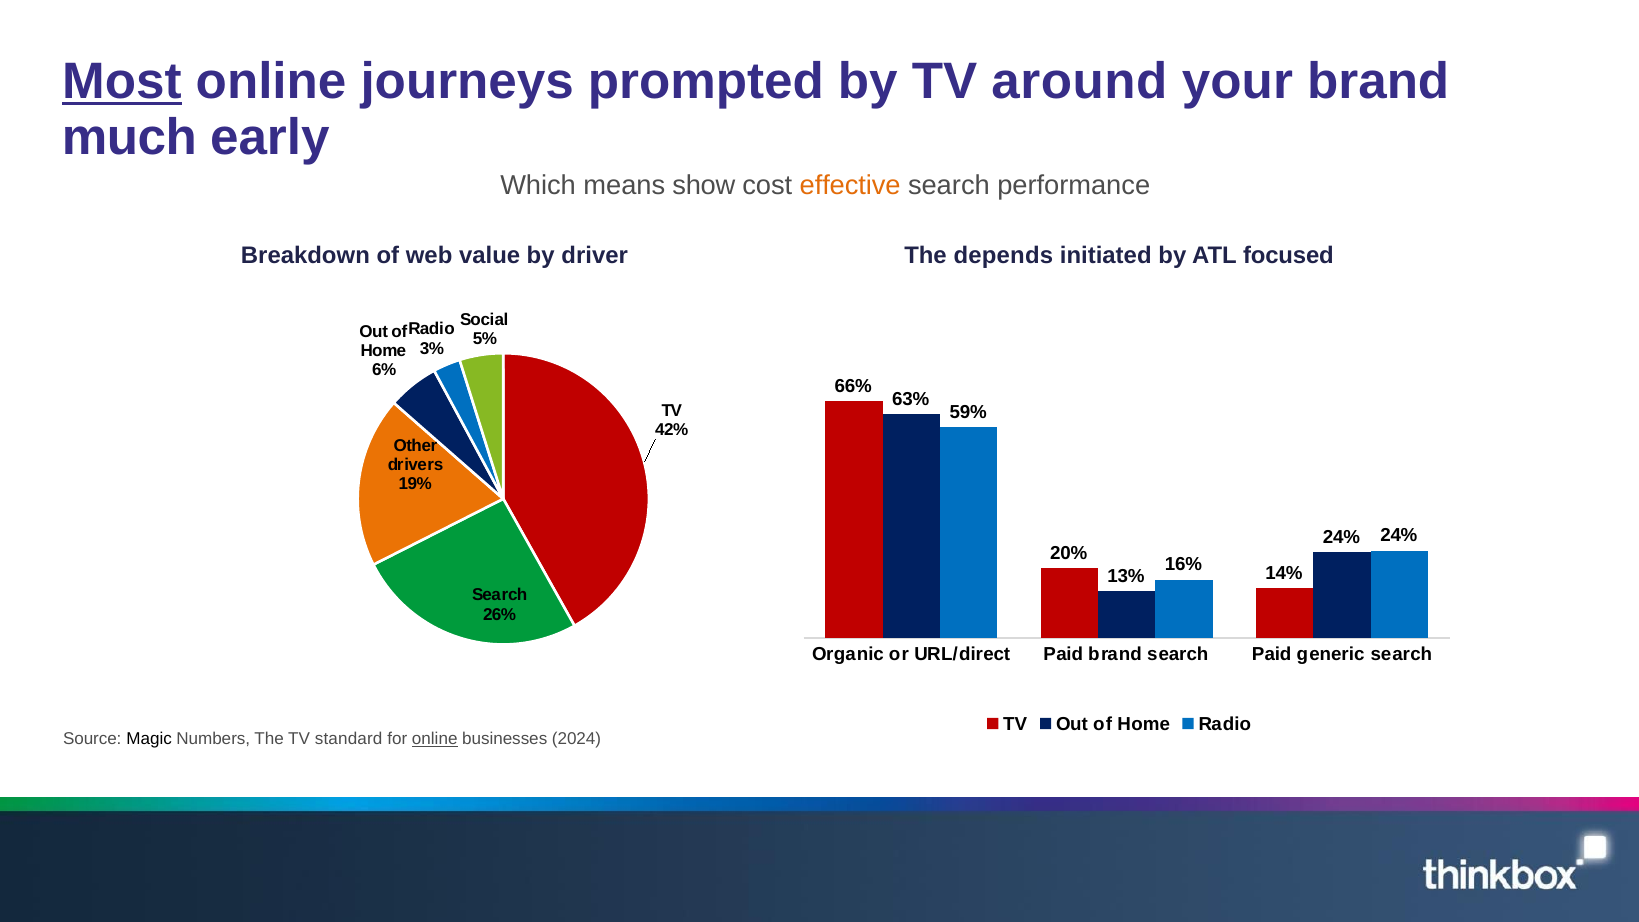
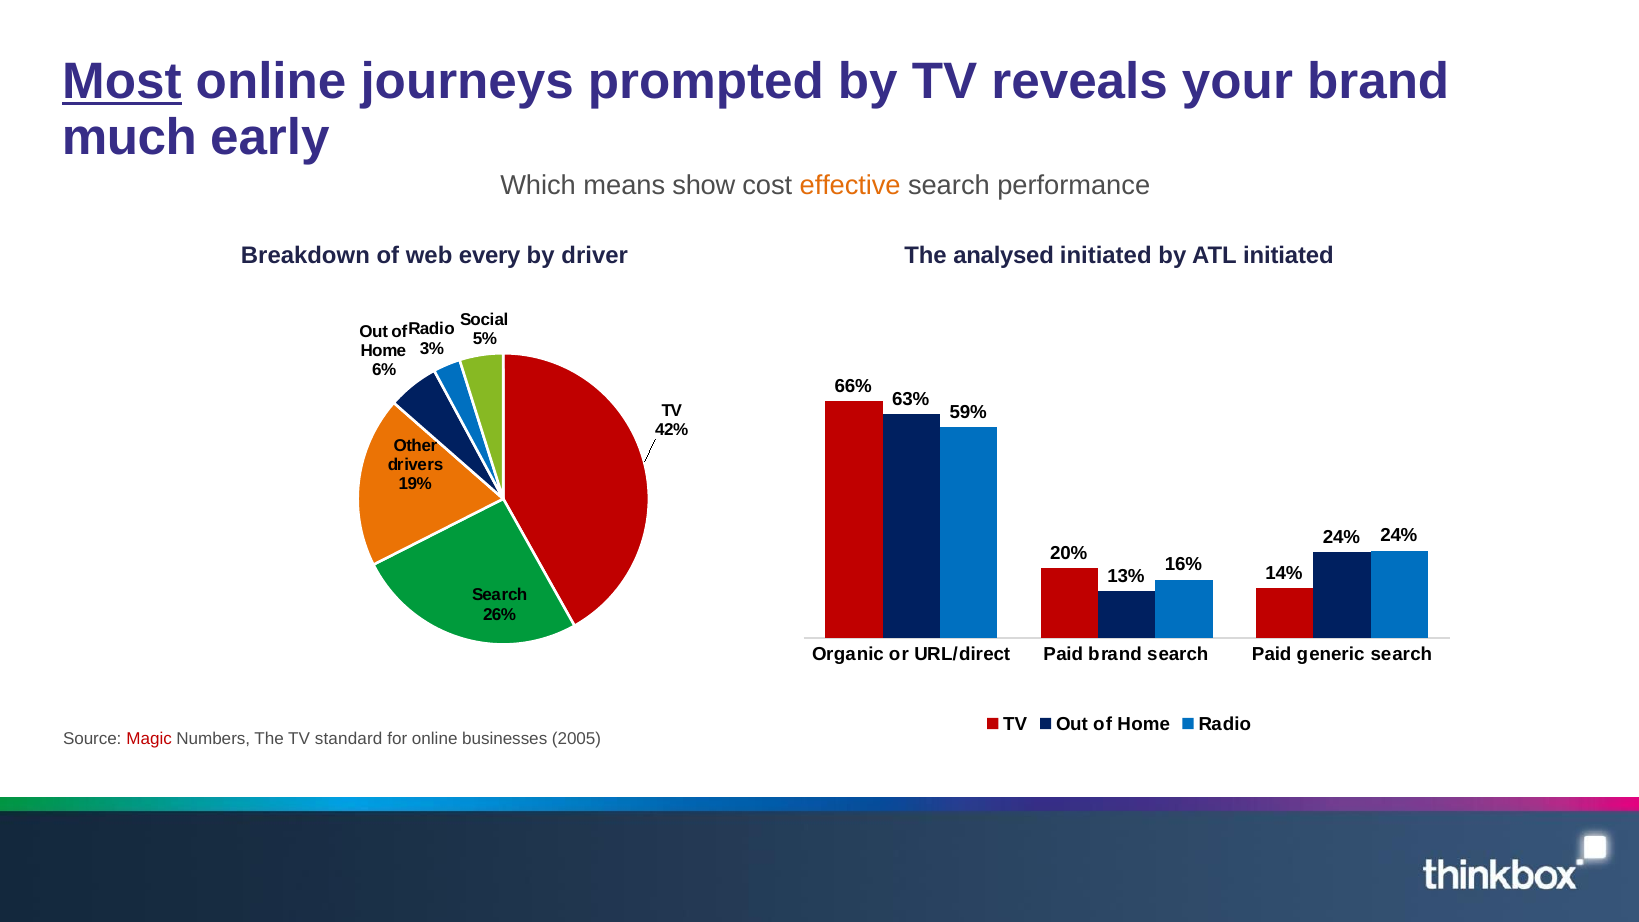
around: around -> reveals
value: value -> every
depends: depends -> analysed
ATL focused: focused -> initiated
Magic colour: black -> red
online at (435, 739) underline: present -> none
2024: 2024 -> 2005
